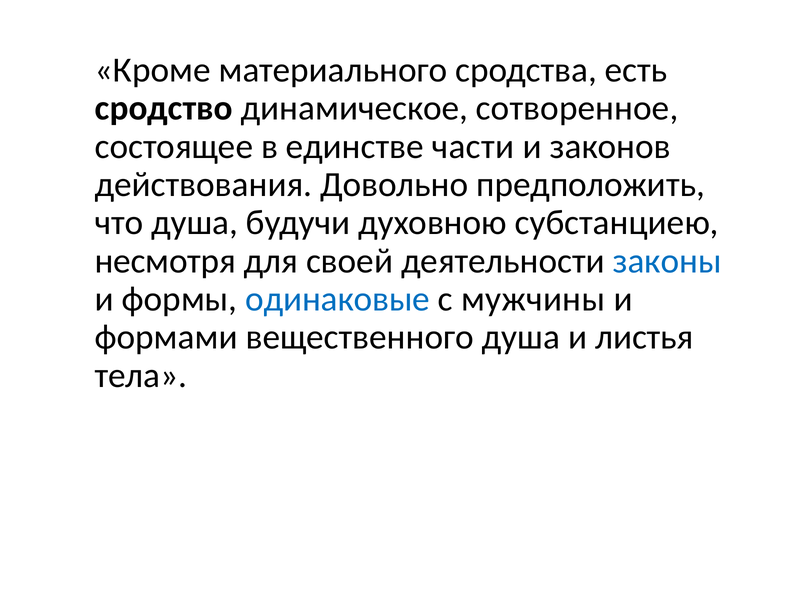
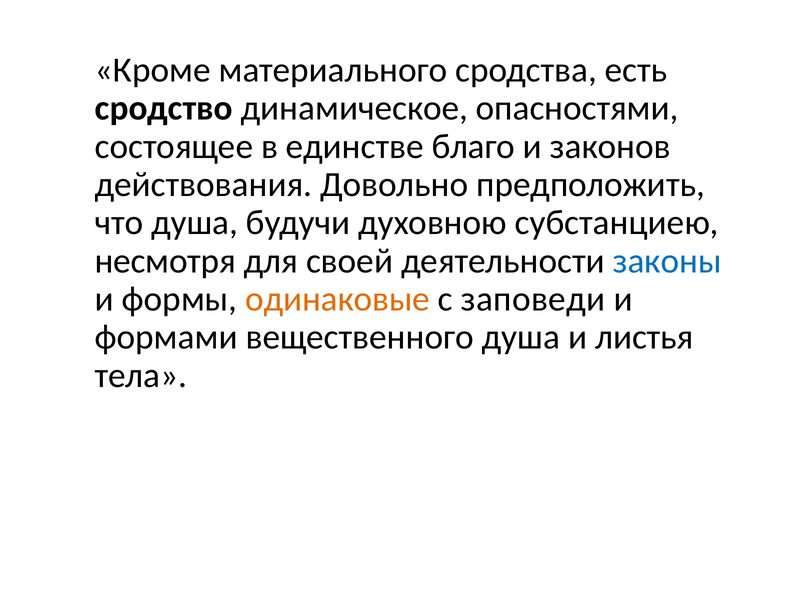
сотворенное: сотворенное -> опасностями
части: части -> благо
одинаковые colour: blue -> orange
мужчины: мужчины -> заповеди
